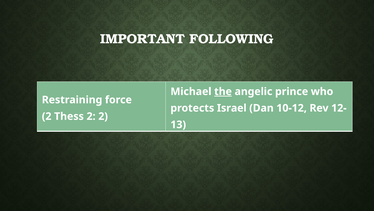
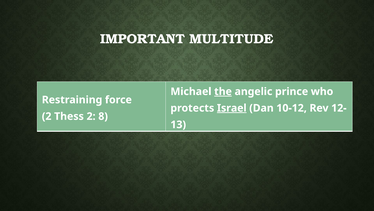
FOLLOWING: FOLLOWING -> MULTITUDE
Israel underline: none -> present
2 2: 2 -> 8
